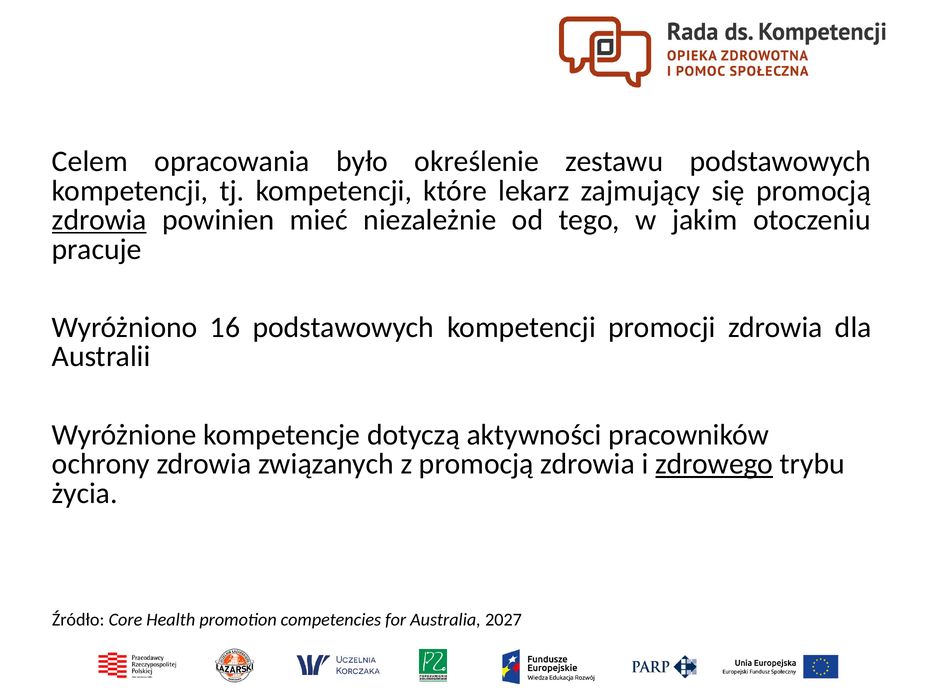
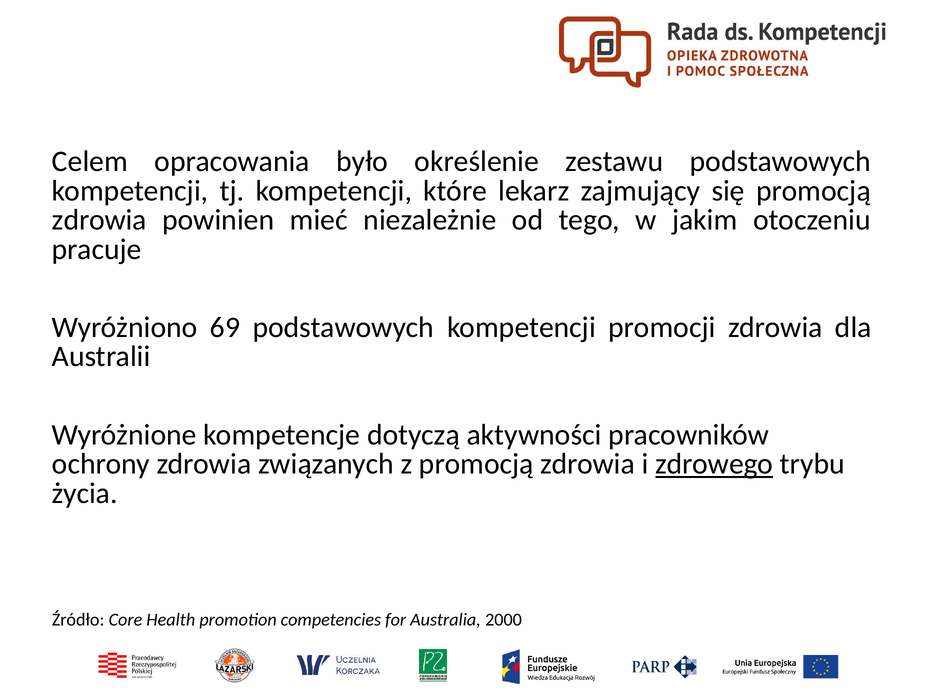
zdrowia at (99, 220) underline: present -> none
16: 16 -> 69
2027: 2027 -> 2000
